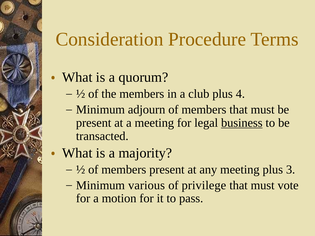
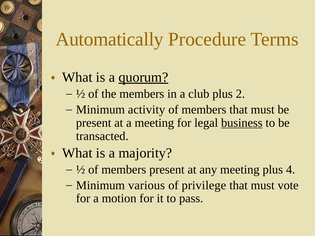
Consideration: Consideration -> Automatically
quorum underline: none -> present
4: 4 -> 2
adjourn: adjourn -> activity
3: 3 -> 4
